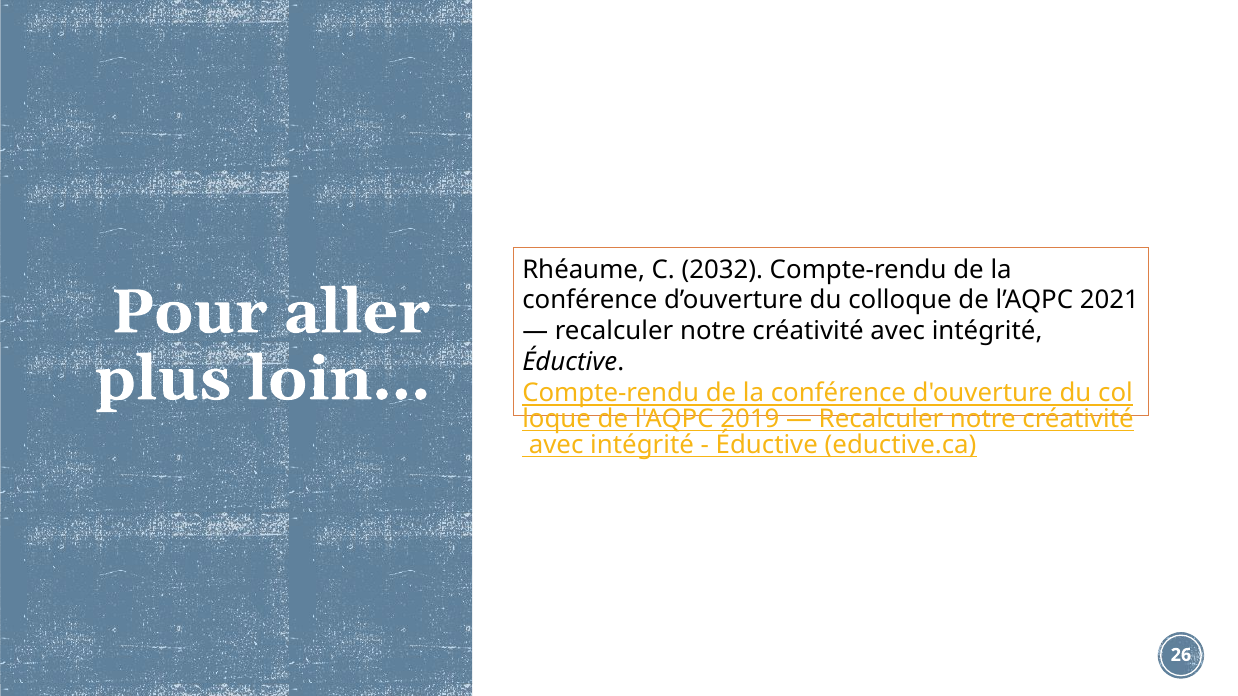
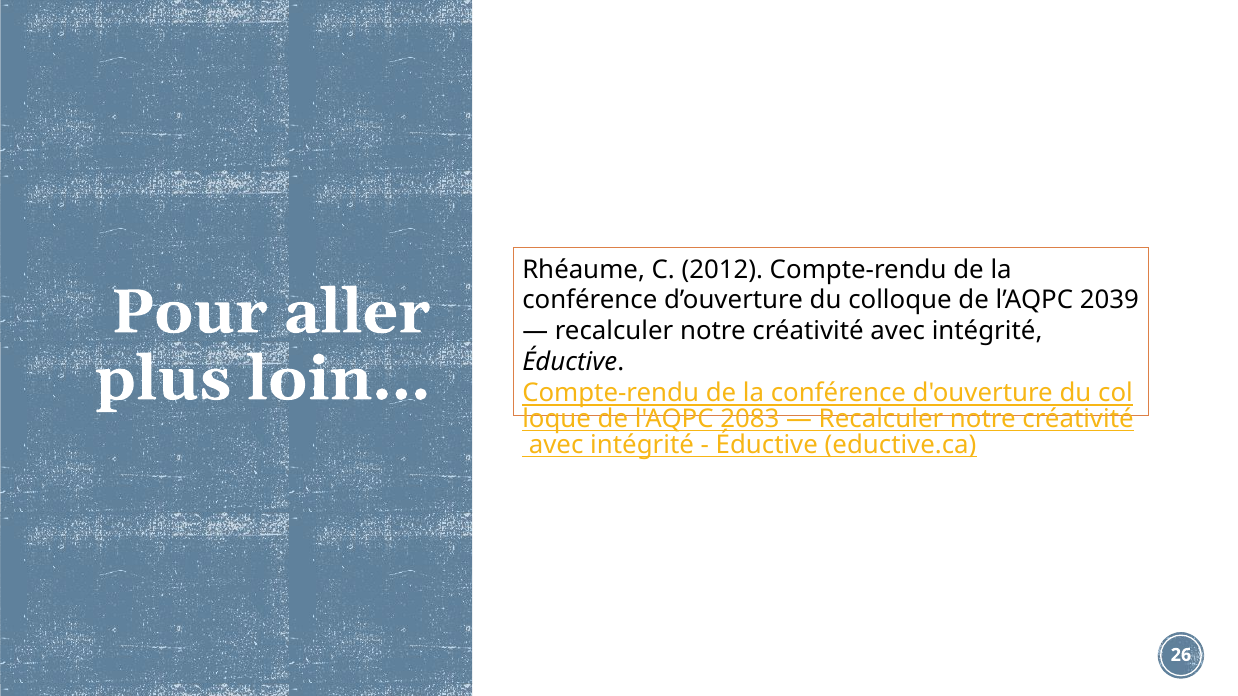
2032: 2032 -> 2012
2021: 2021 -> 2039
2019: 2019 -> 2083
